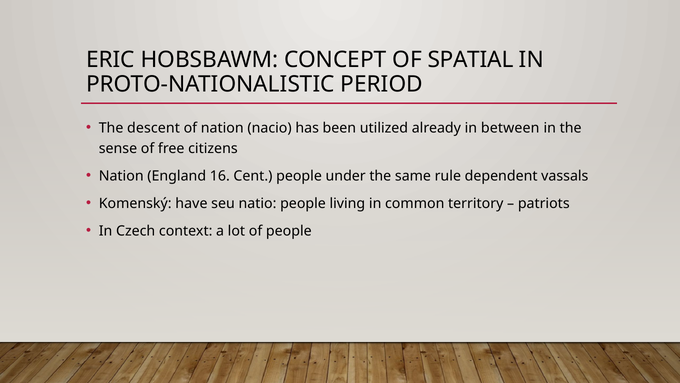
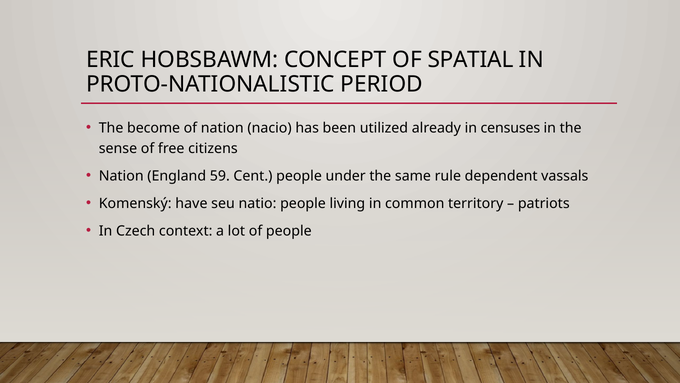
descent: descent -> become
between: between -> censuses
16: 16 -> 59
